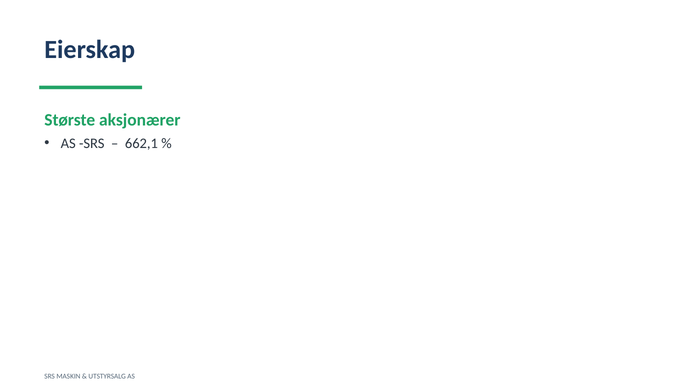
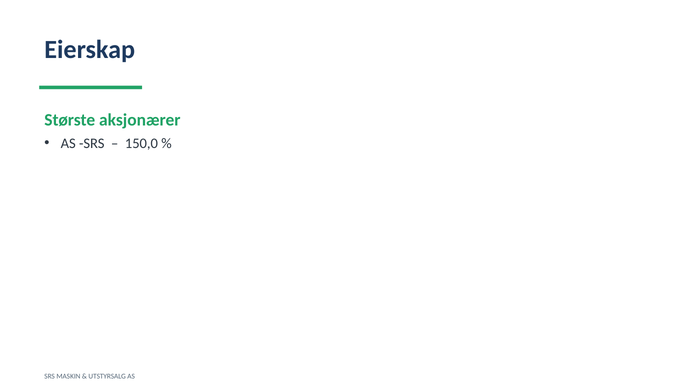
662,1: 662,1 -> 150,0
